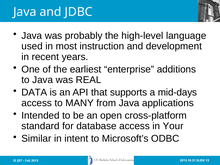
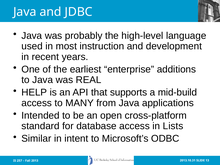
DATA: DATA -> HELP
mid-days: mid-days -> mid-build
Your: Your -> Lists
